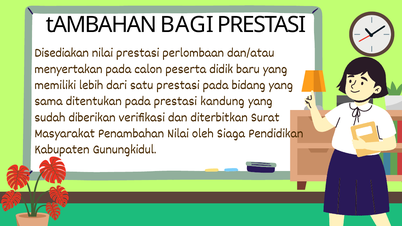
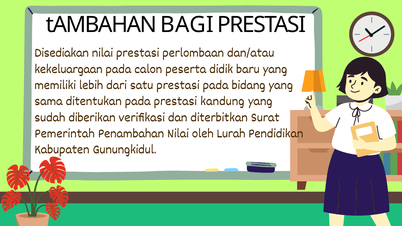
menyertakan: menyertakan -> kekeluargaan
Masyarakat: Masyarakat -> Pemerintah
Siaga: Siaga -> Lurah
